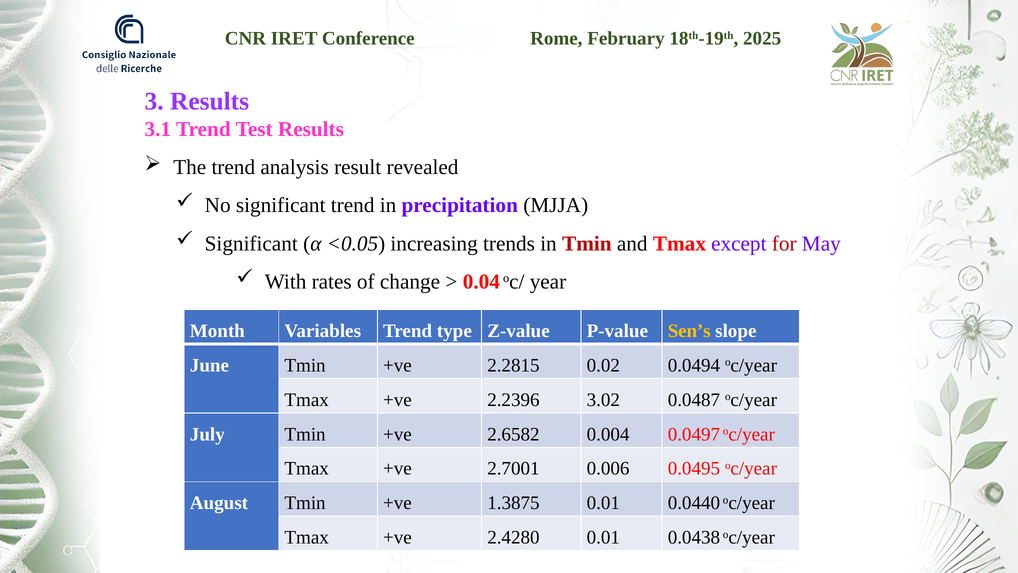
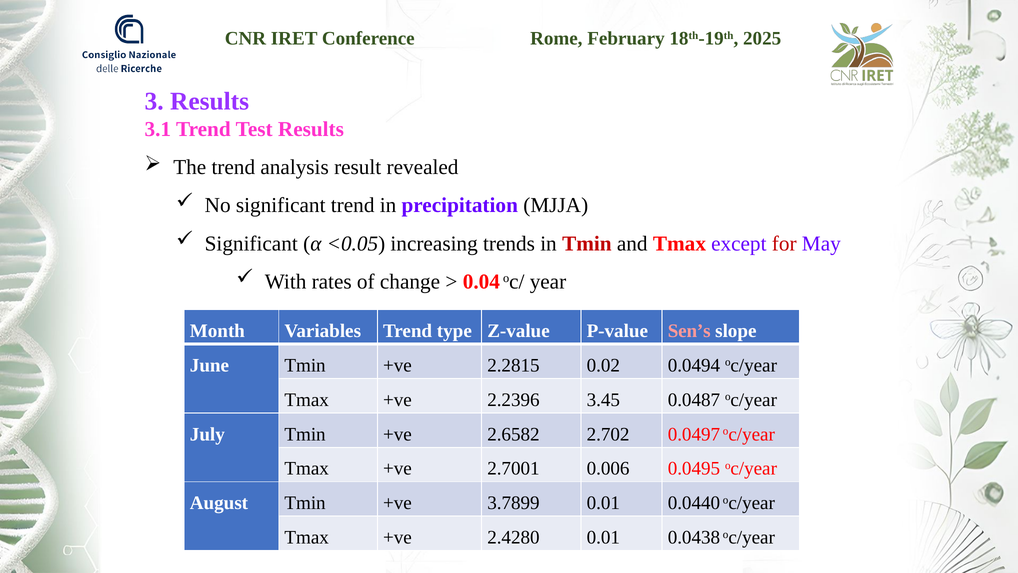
Sen’s colour: yellow -> pink
3.02: 3.02 -> 3.45
0.004: 0.004 -> 2.702
1.3875: 1.3875 -> 3.7899
